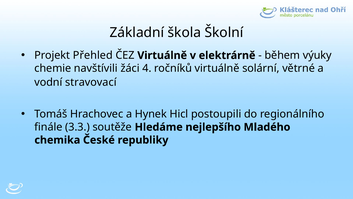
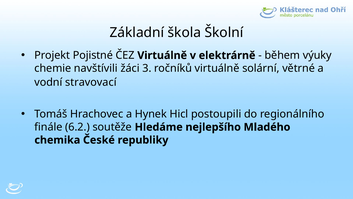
Přehled: Přehled -> Pojistné
4: 4 -> 3
3.3: 3.3 -> 6.2
